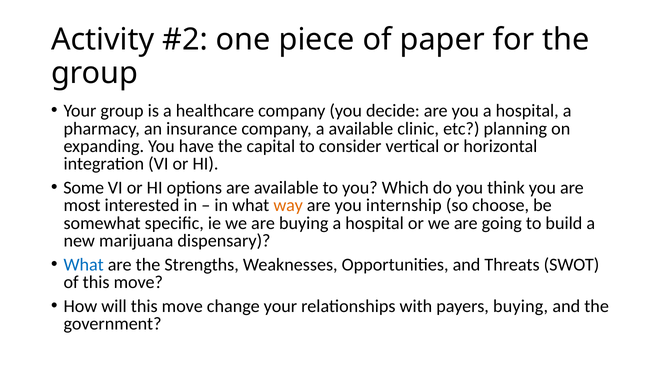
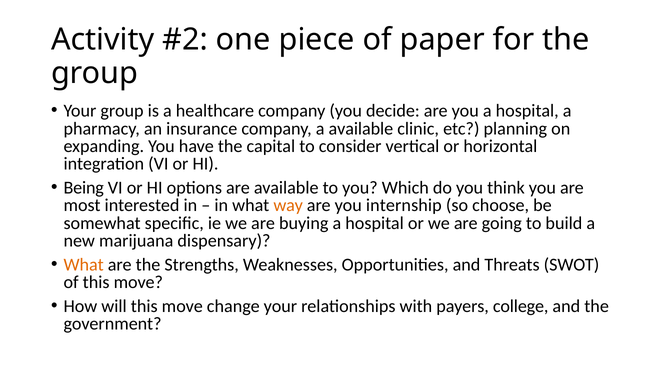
Some: Some -> Being
What at (84, 264) colour: blue -> orange
payers buying: buying -> college
